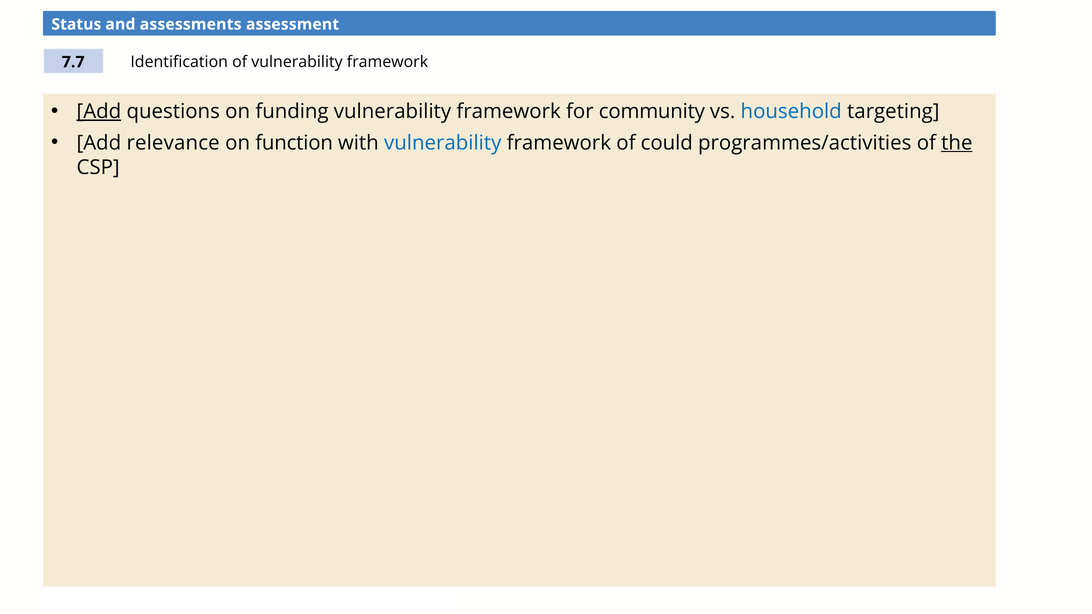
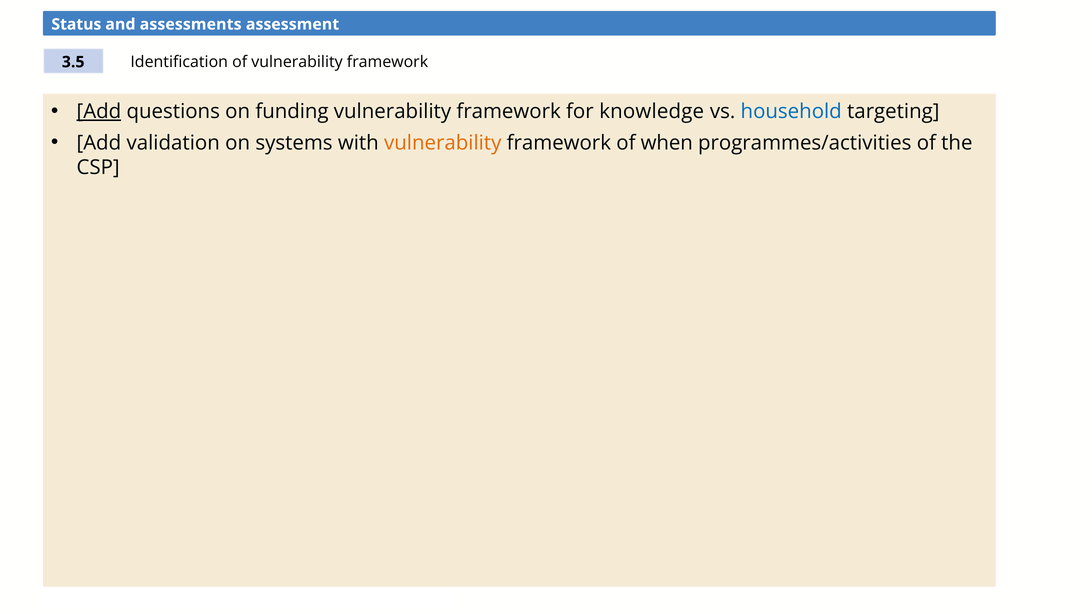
7.7: 7.7 -> 3.5
community: community -> knowledge
relevance: relevance -> validation
function: function -> systems
vulnerability at (443, 143) colour: blue -> orange
could: could -> when
the underline: present -> none
